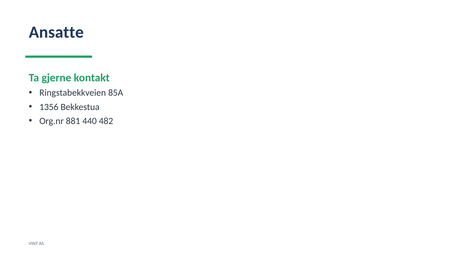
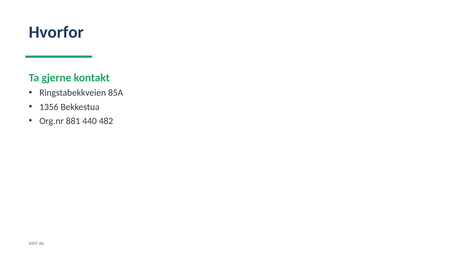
Ansatte: Ansatte -> Hvorfor
